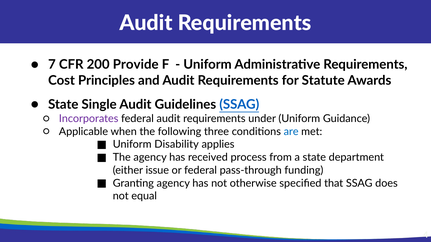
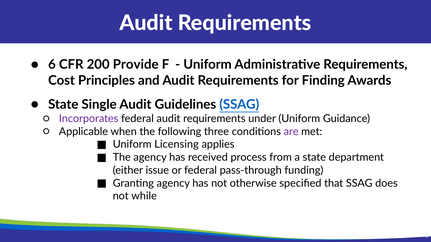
7: 7 -> 6
Statute: Statute -> Finding
are colour: blue -> purple
Disability: Disability -> Licensing
equal: equal -> while
